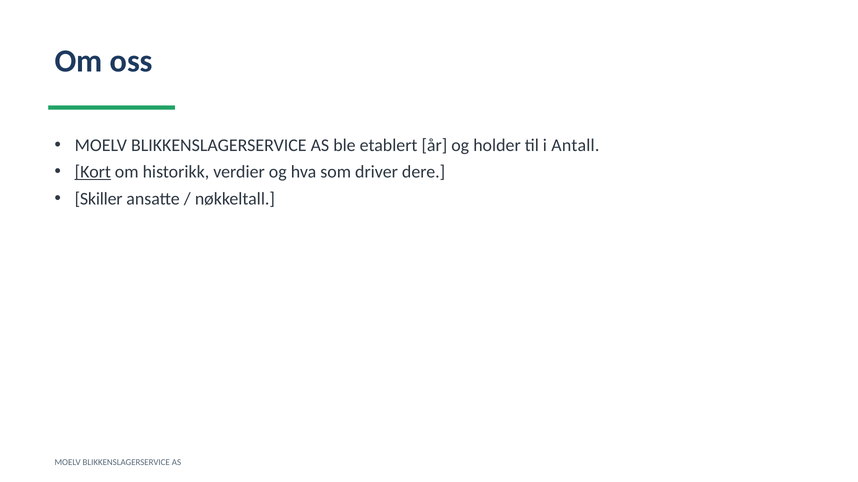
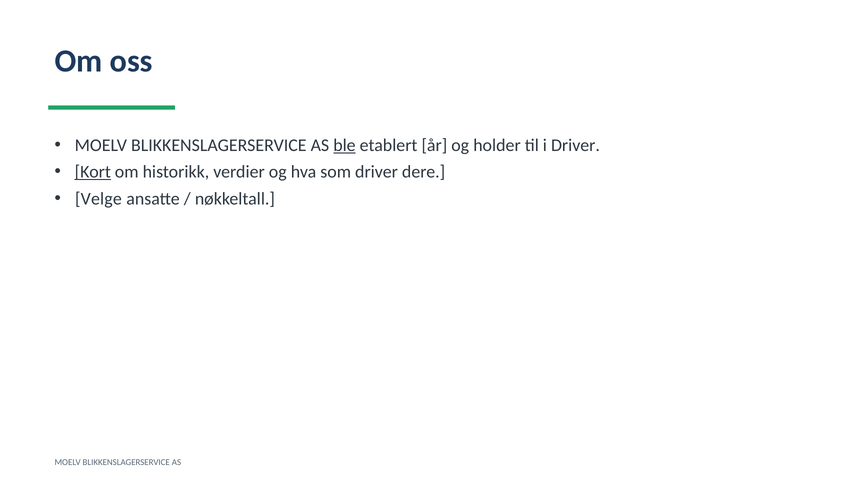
ble underline: none -> present
i Antall: Antall -> Driver
Skiller: Skiller -> Velge
